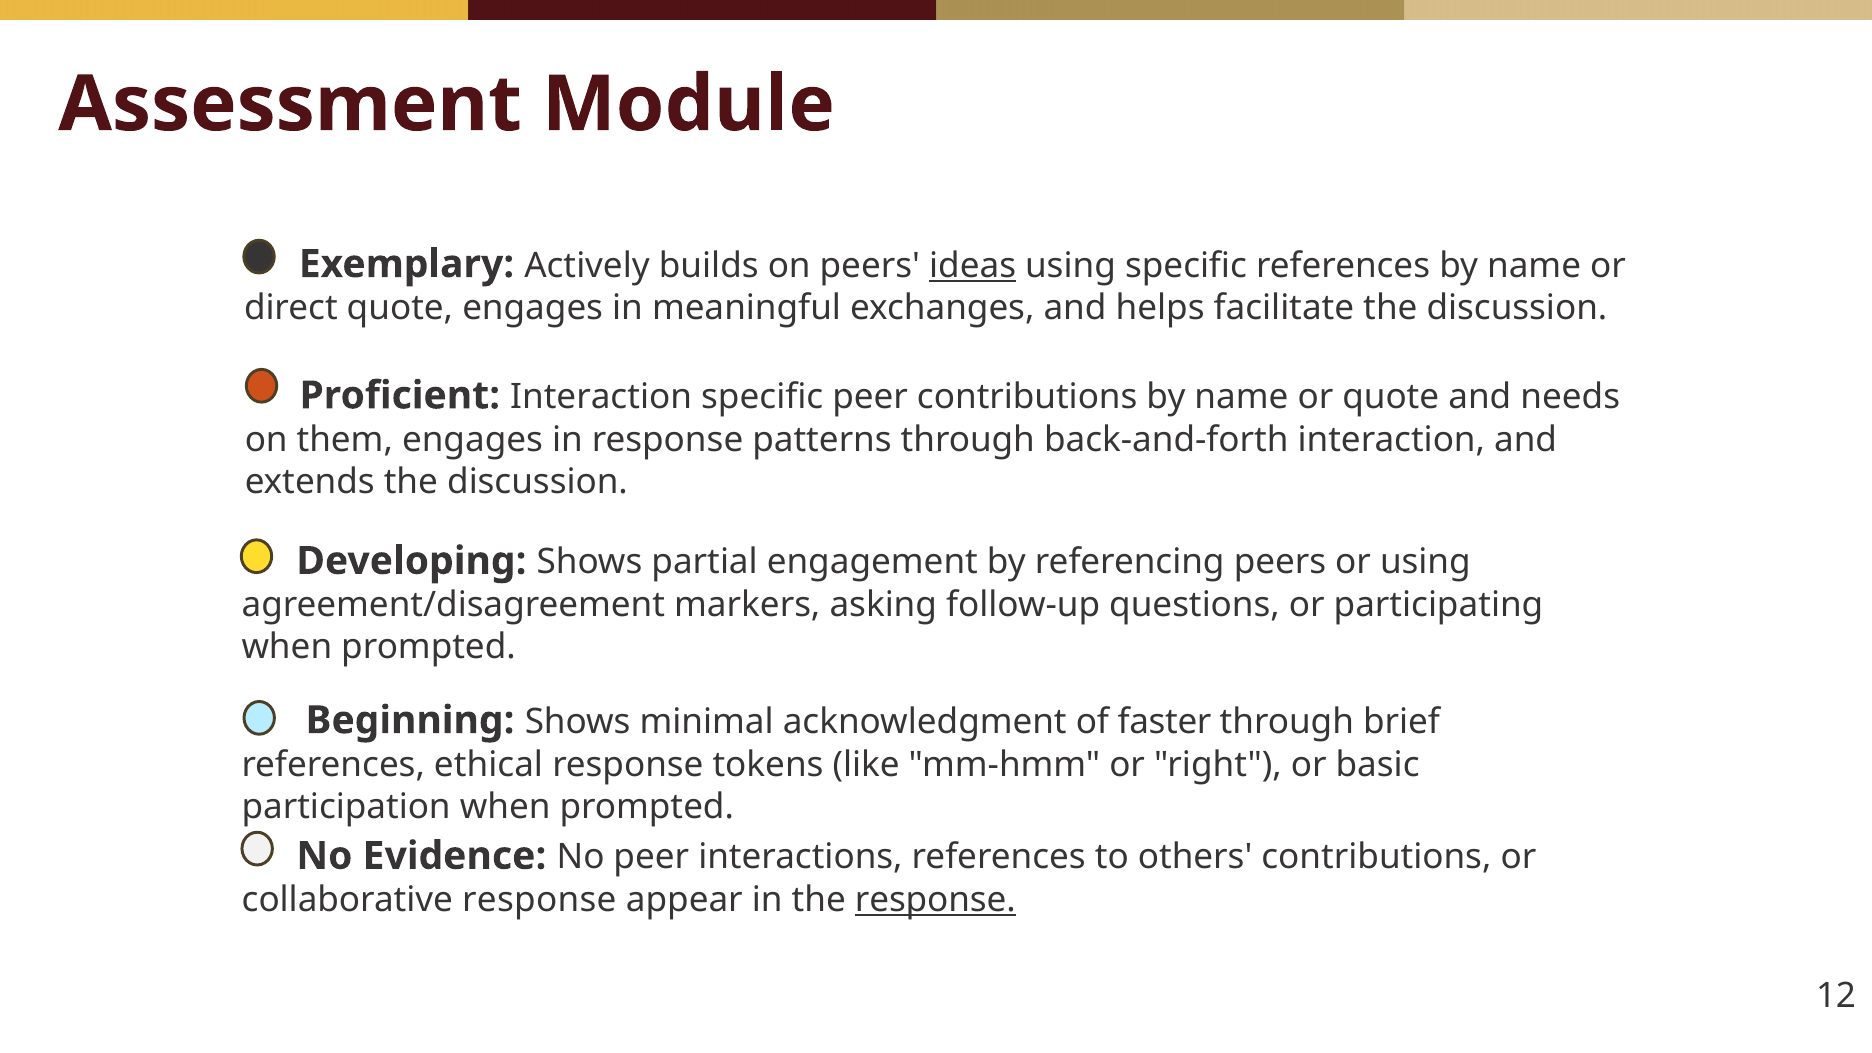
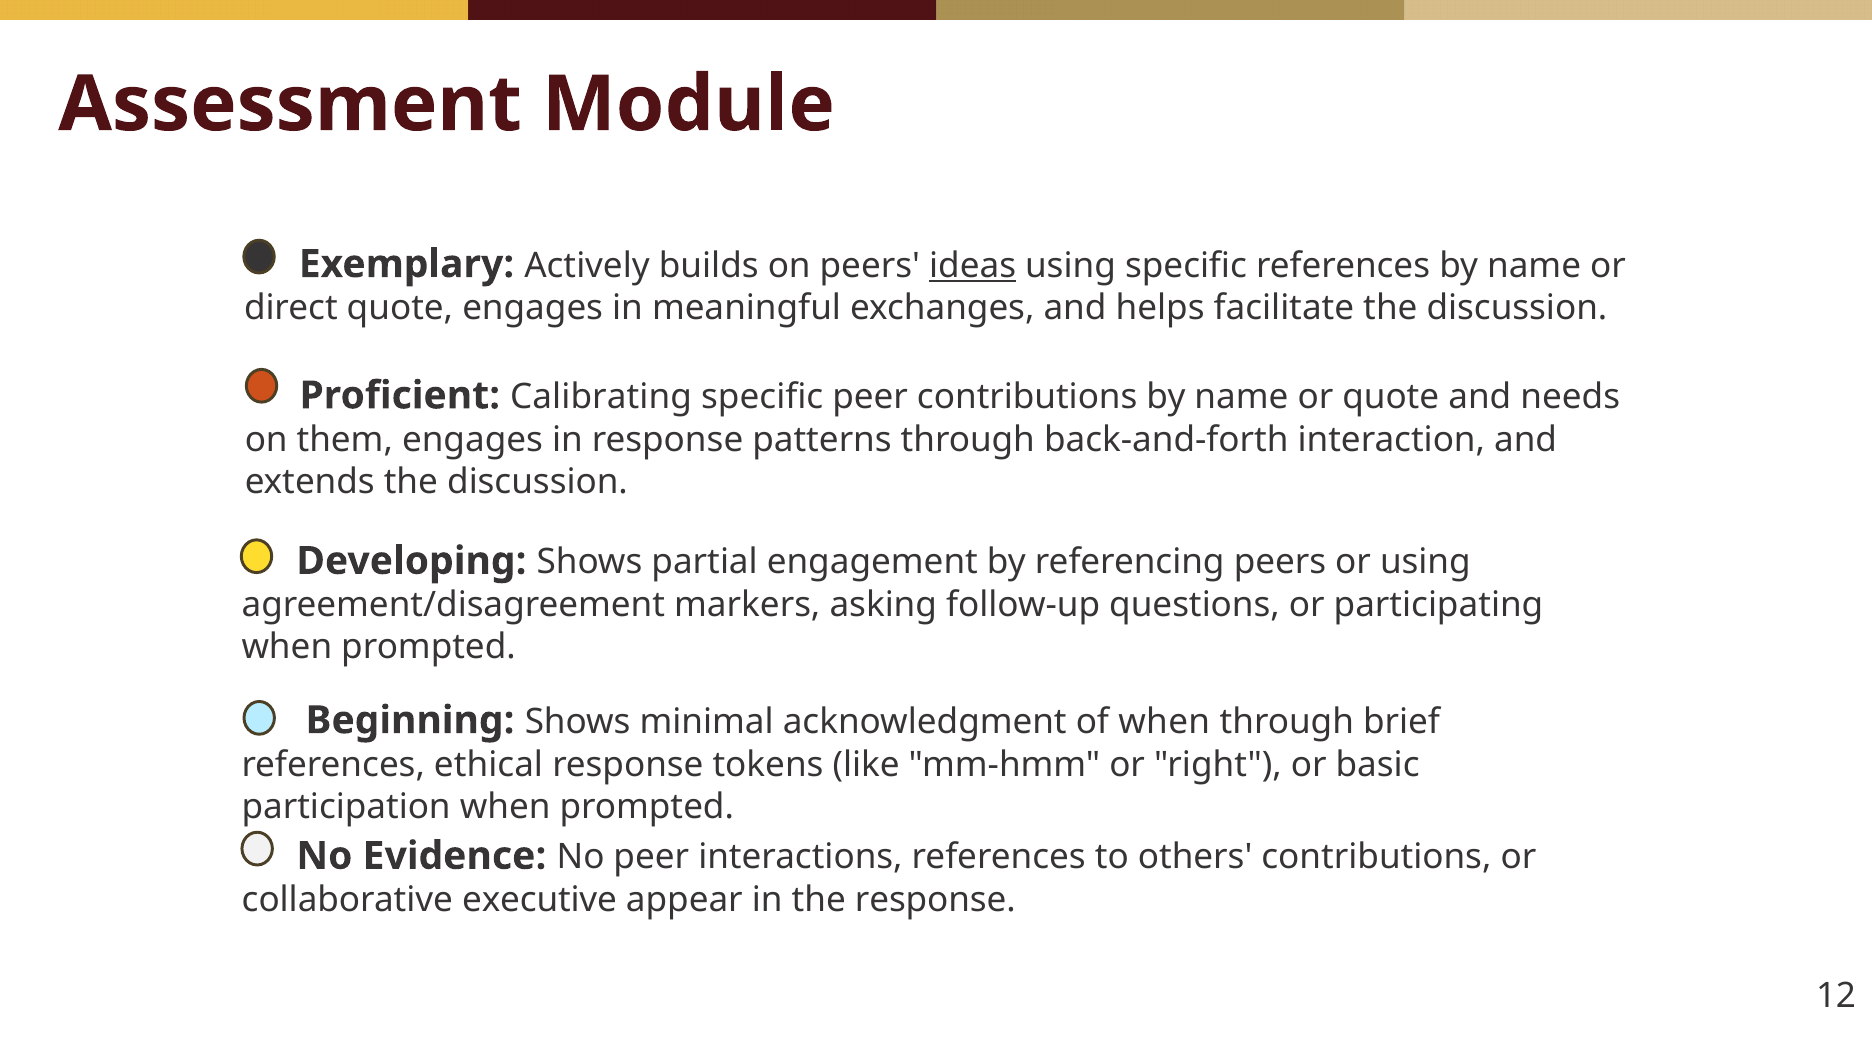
Proficient Interaction: Interaction -> Calibrating
of faster: faster -> when
collaborative response: response -> executive
response at (935, 900) underline: present -> none
